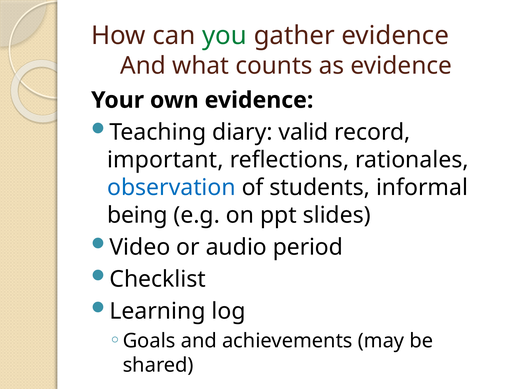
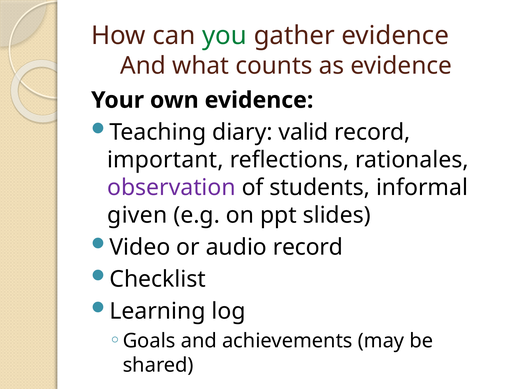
observation colour: blue -> purple
being: being -> given
audio period: period -> record
